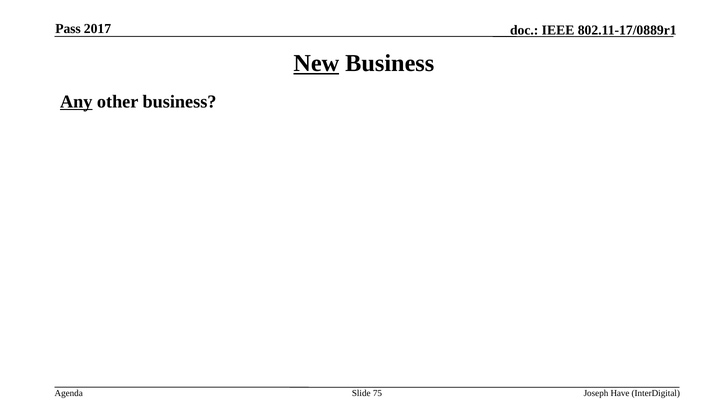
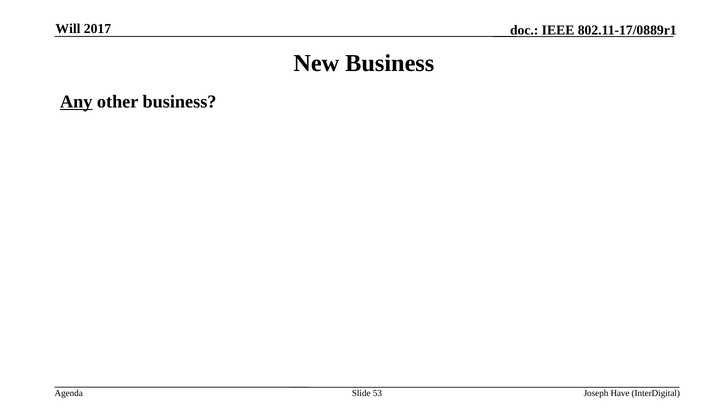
Pass: Pass -> Will
New underline: present -> none
75: 75 -> 53
